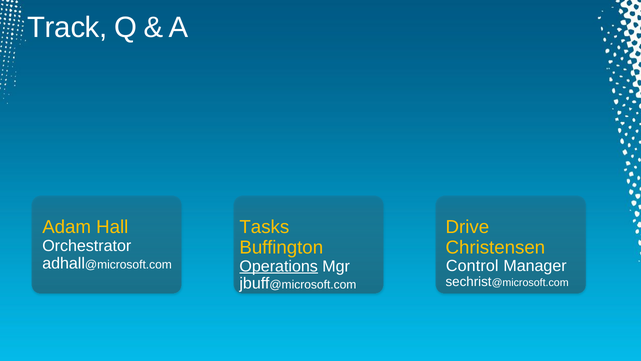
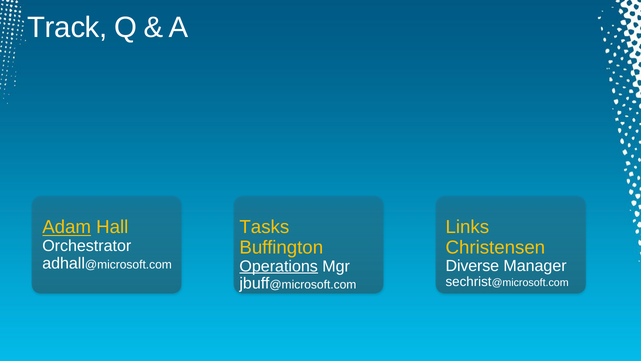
Drive: Drive -> Links
Adam underline: none -> present
Control: Control -> Diverse
